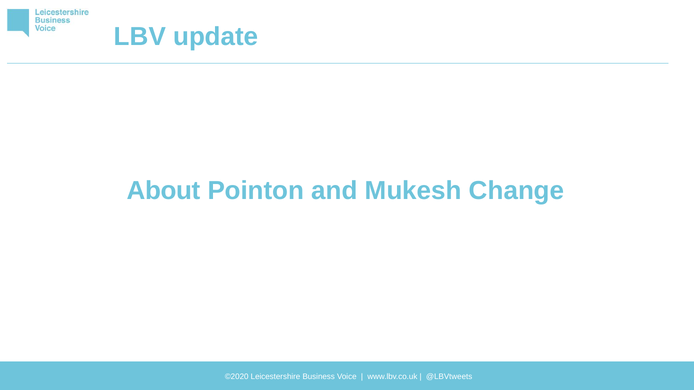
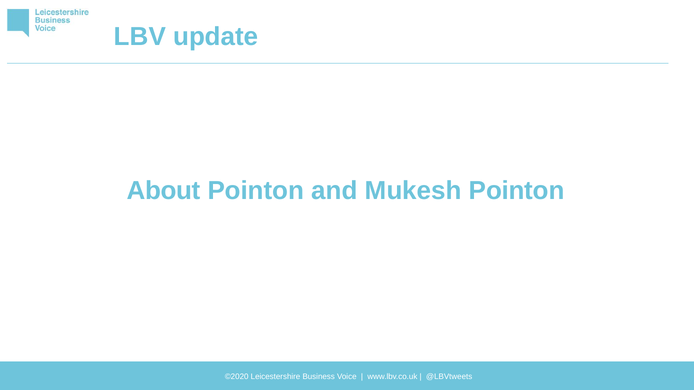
Mukesh Change: Change -> Pointon
